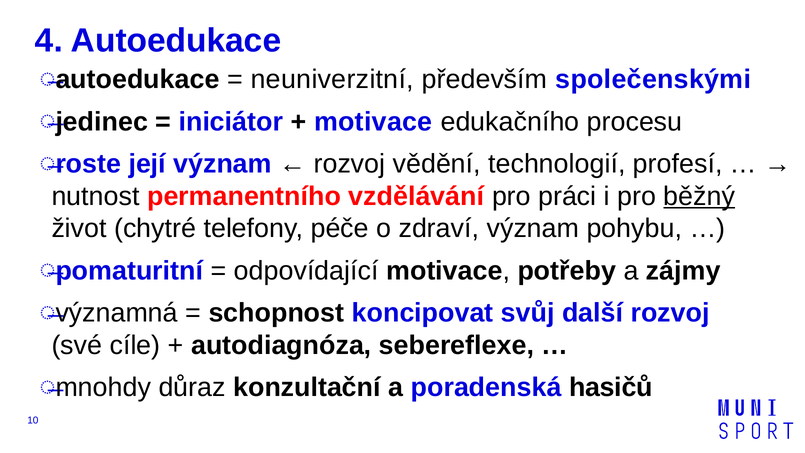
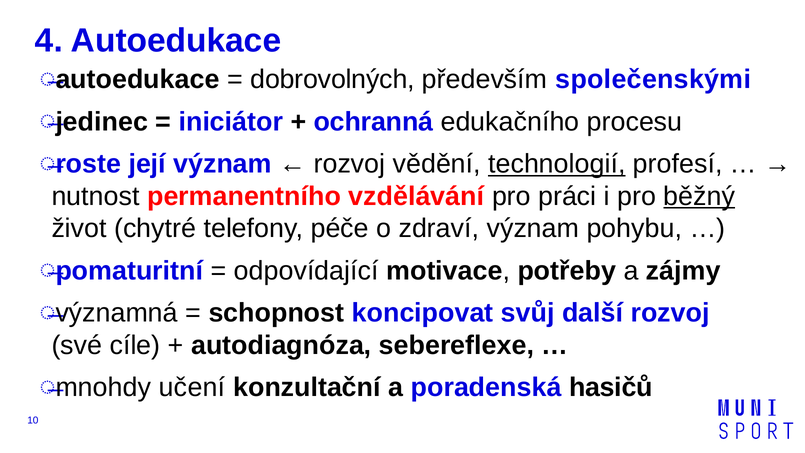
neuniverzitní: neuniverzitní -> dobrovolných
motivace at (373, 122): motivace -> ochranná
technologií underline: none -> present
důraz: důraz -> učení
